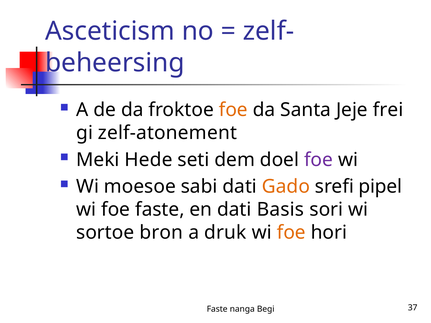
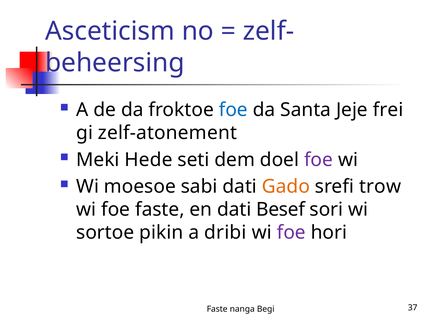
foe at (233, 110) colour: orange -> blue
pipel: pipel -> trow
Basis: Basis -> Besef
bron: bron -> pikin
druk: druk -> dribi
foe at (291, 233) colour: orange -> purple
